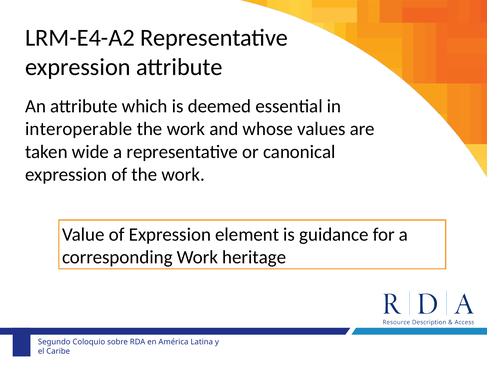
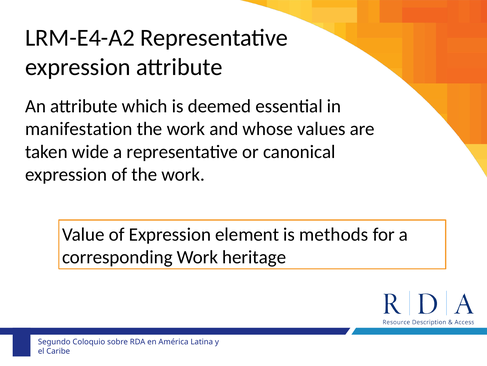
interoperable: interoperable -> manifestation
guidance: guidance -> methods
